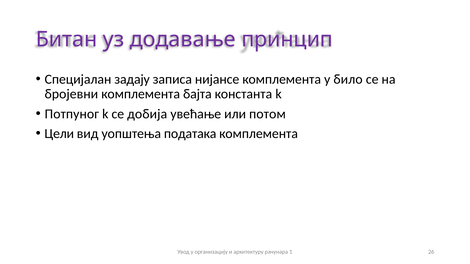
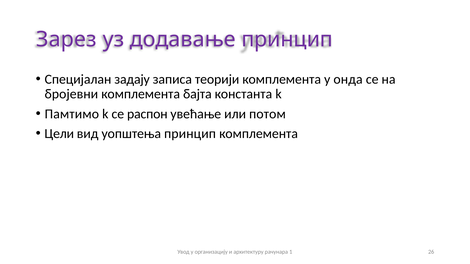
Битан: Битан -> Зарез
нијансе: нијансе -> теорији
било: било -> онда
Потпуног: Потпуног -> Памтимо
добија: добија -> распон
уопштења података: података -> принцип
